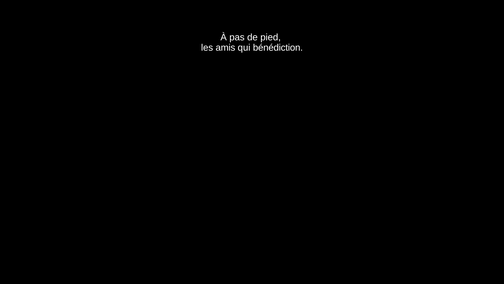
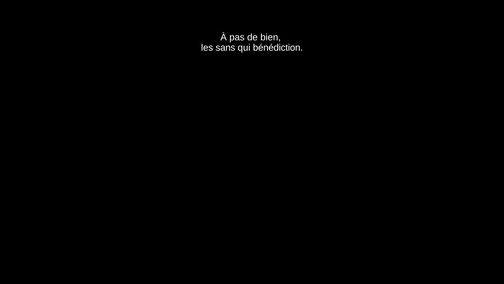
pied: pied -> bien
amis: amis -> sans
